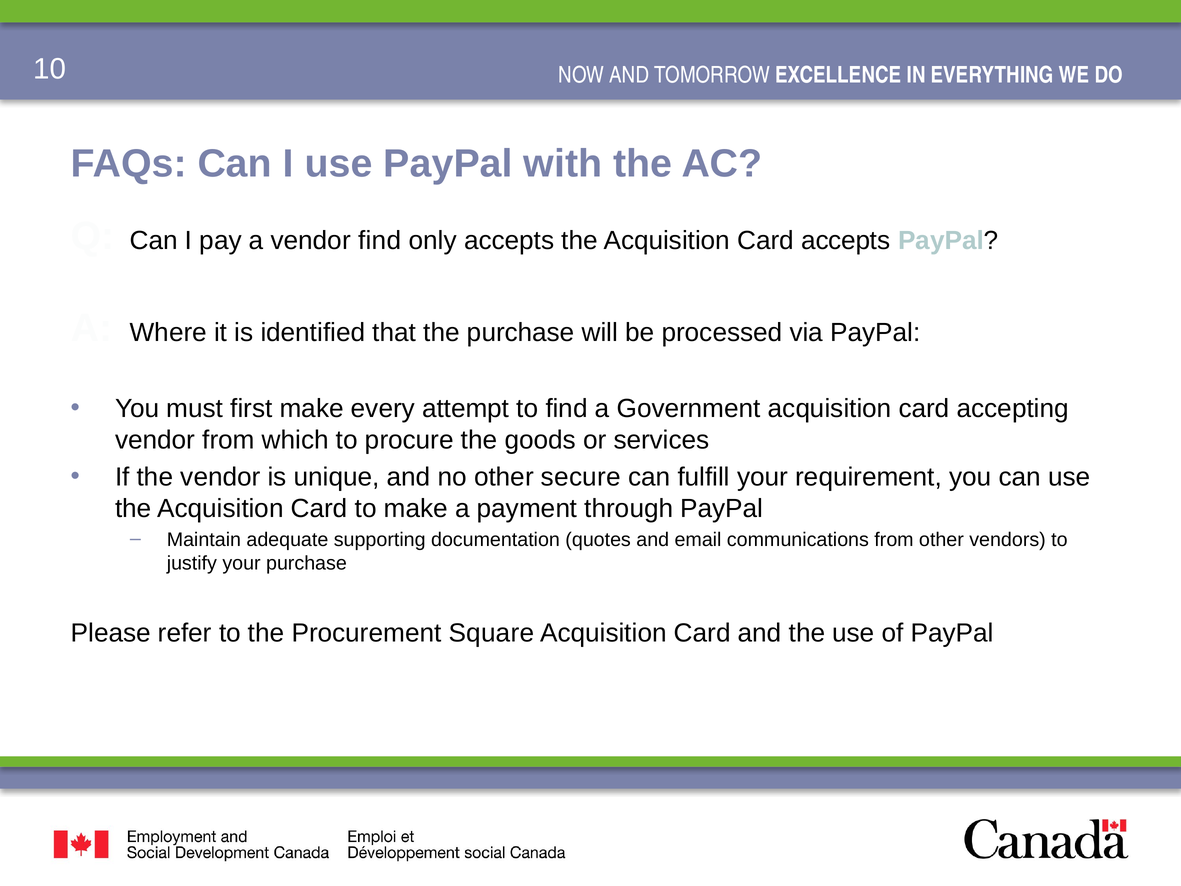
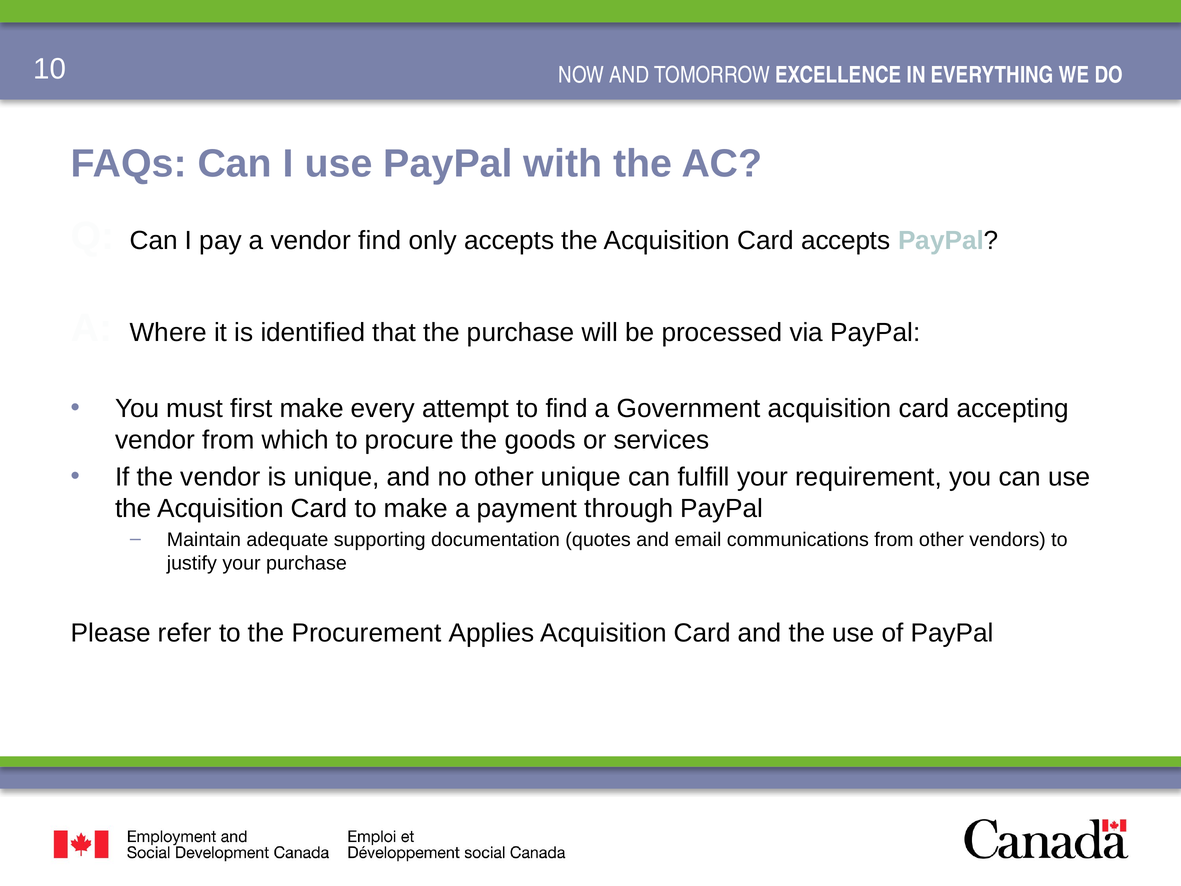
other secure: secure -> unique
Square: Square -> Applies
